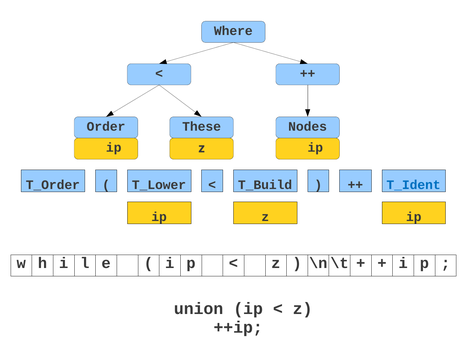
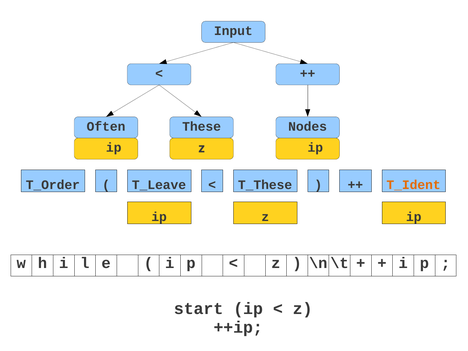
Where: Where -> Input
Order: Order -> Often
T_Lower: T_Lower -> T_Leave
T_Build: T_Build -> T_These
T_Ident colour: blue -> orange
union: union -> start
